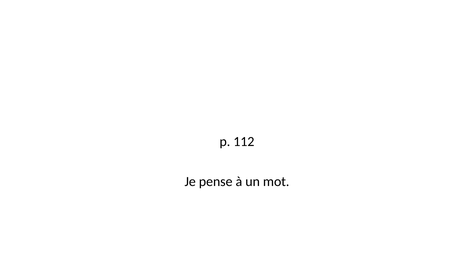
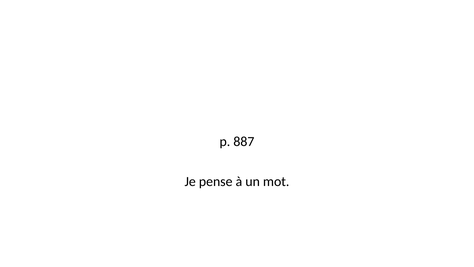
112: 112 -> 887
